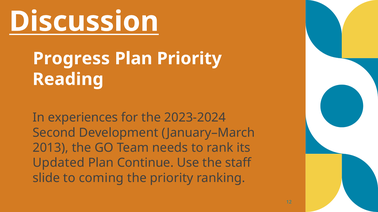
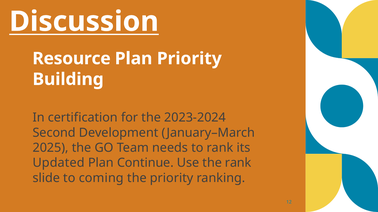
Progress: Progress -> Resource
Reading: Reading -> Building
experiences: experiences -> certification
2013: 2013 -> 2025
the staff: staff -> rank
